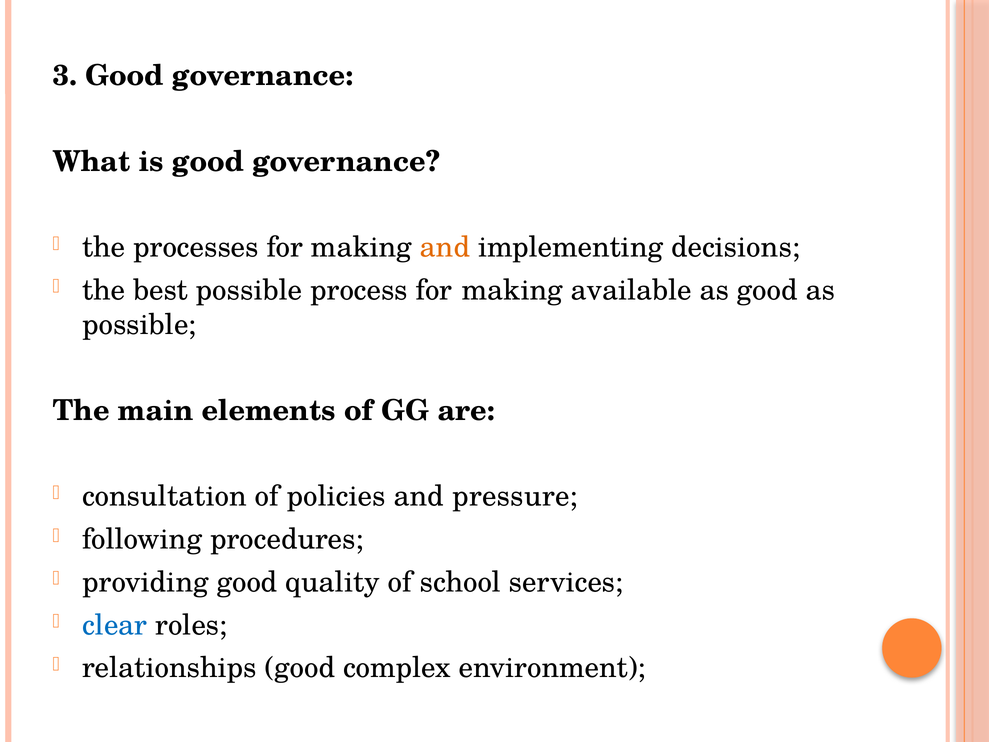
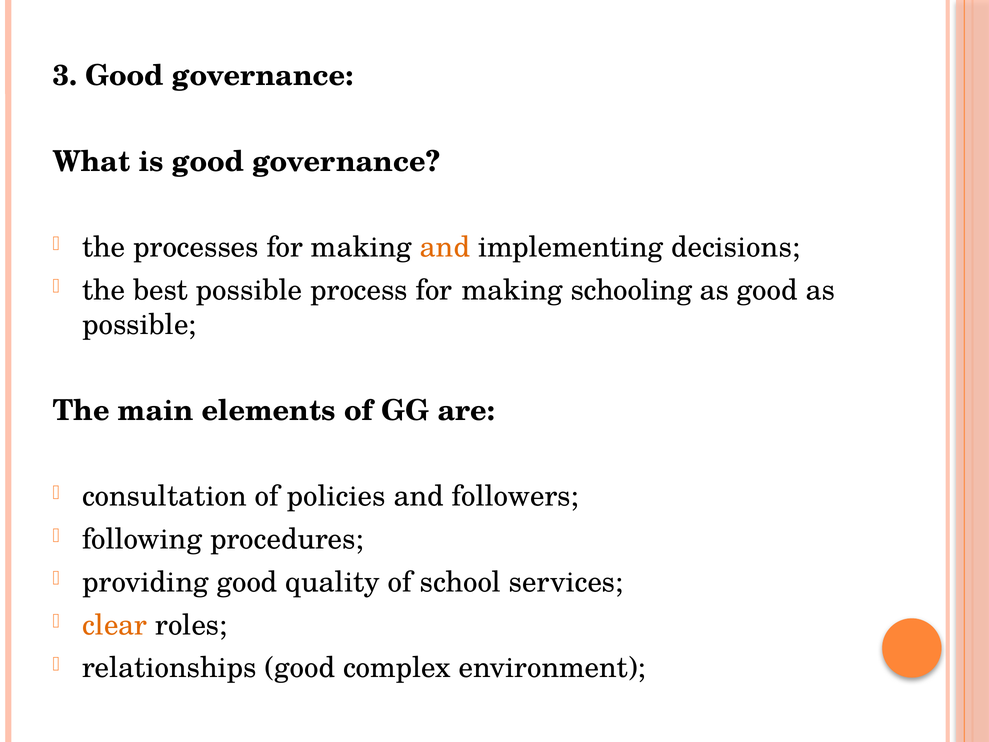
available: available -> schooling
pressure: pressure -> followers
clear colour: blue -> orange
